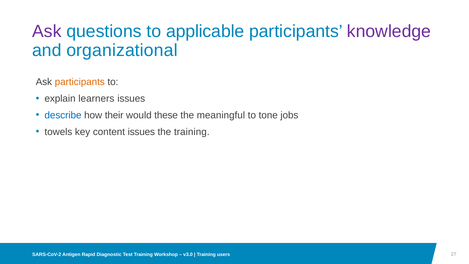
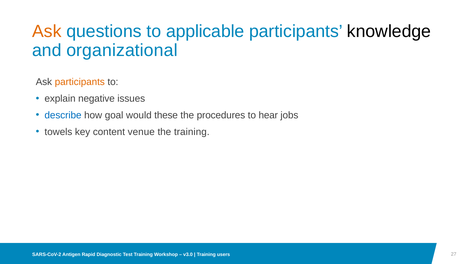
Ask at (47, 31) colour: purple -> orange
knowledge colour: purple -> black
learners: learners -> negative
their: their -> goal
meaningful: meaningful -> procedures
tone: tone -> hear
content issues: issues -> venue
